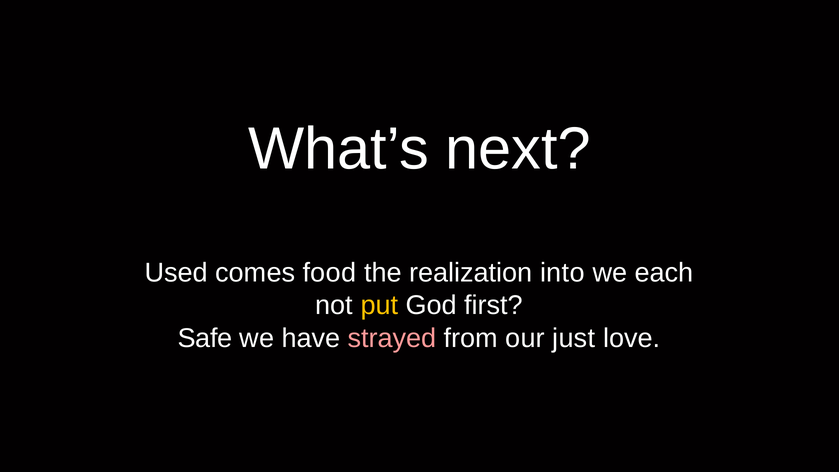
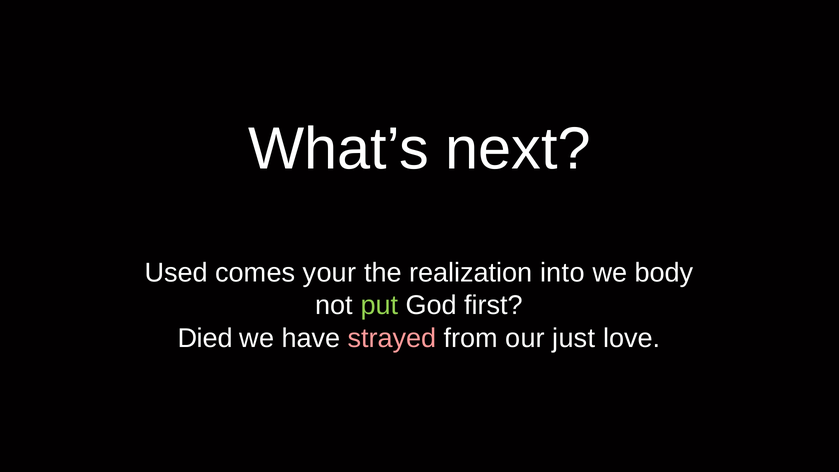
food: food -> your
each: each -> body
put colour: yellow -> light green
Safe: Safe -> Died
